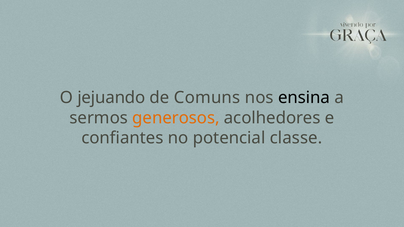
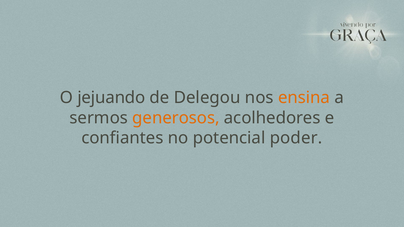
Comuns: Comuns -> Delegou
ensina colour: black -> orange
classe: classe -> poder
